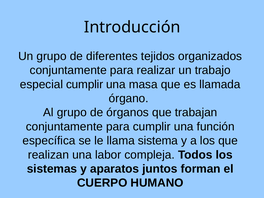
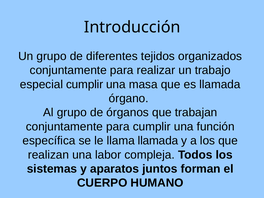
llama sistema: sistema -> llamada
